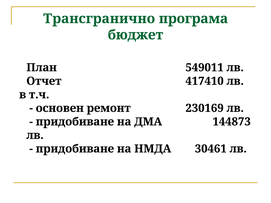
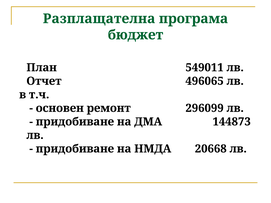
Трансгранично: Трансгранично -> Разплащателна
417410: 417410 -> 496065
230169: 230169 -> 296099
30461: 30461 -> 20668
